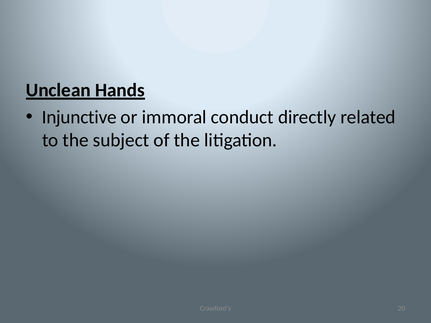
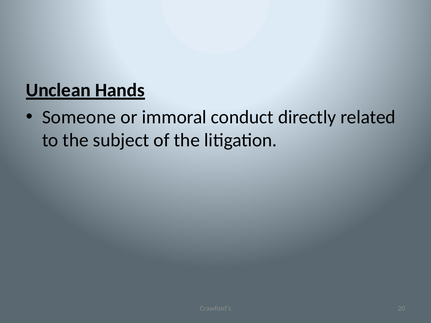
Injunctive: Injunctive -> Someone
